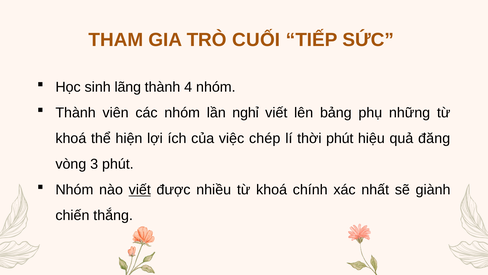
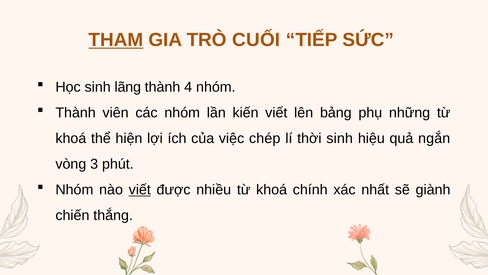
THAM underline: none -> present
nghỉ: nghỉ -> kiến
thời phút: phút -> sinh
đăng: đăng -> ngắn
